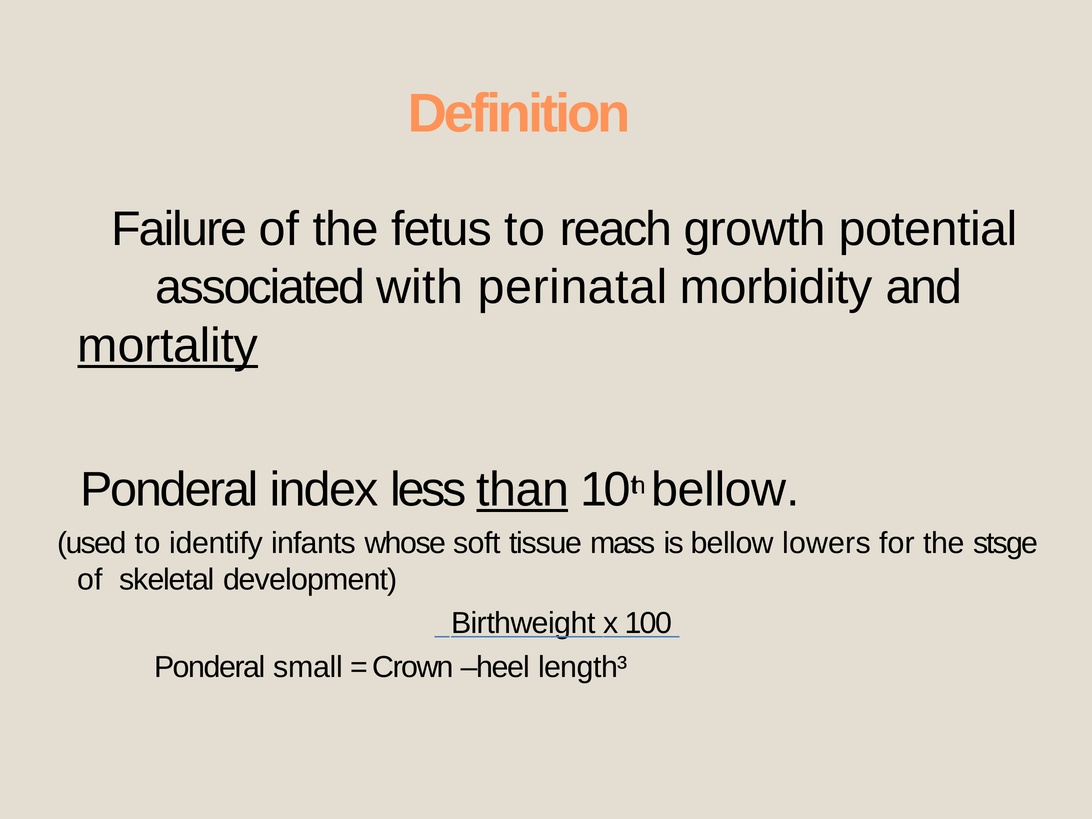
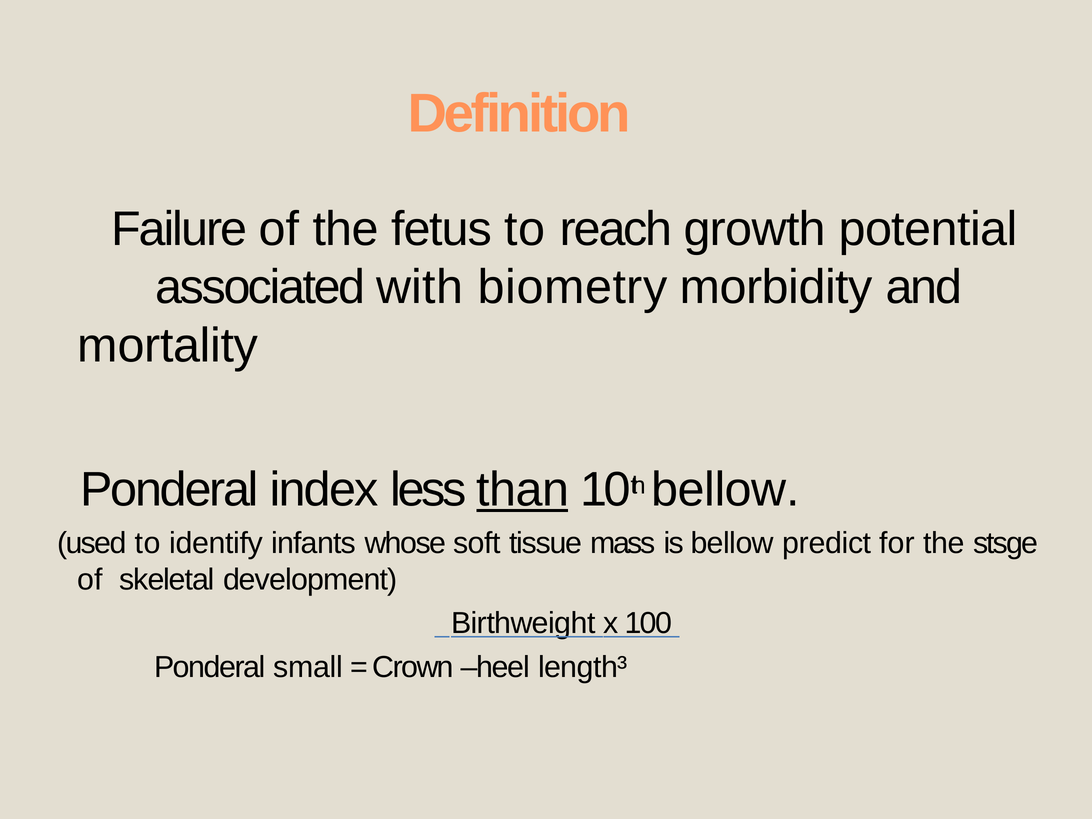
perinatal: perinatal -> biometry
mortality underline: present -> none
lowers: lowers -> predict
